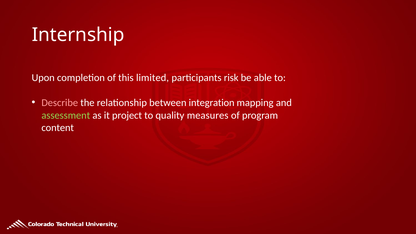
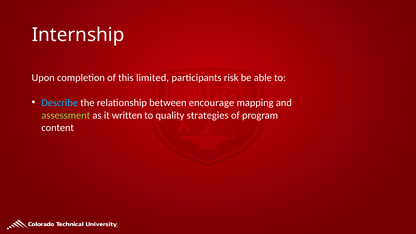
Describe colour: pink -> light blue
integration: integration -> encourage
project: project -> written
measures: measures -> strategies
